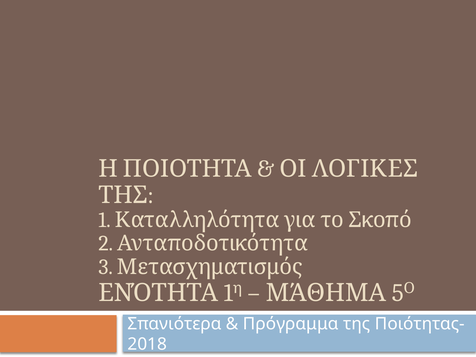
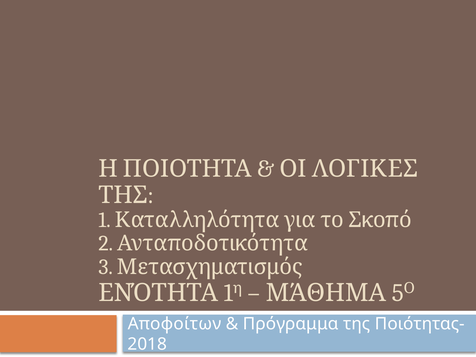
Σπανιότερα: Σπανιότερα -> Αποφοίτων
